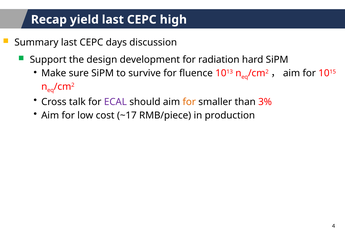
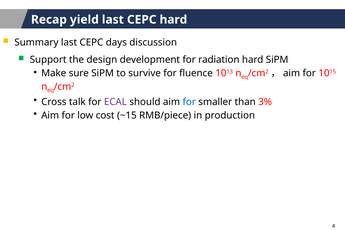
CEPC high: high -> hard
for at (189, 102) colour: orange -> blue
~17: ~17 -> ~15
